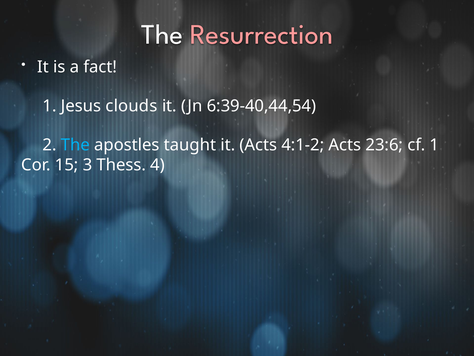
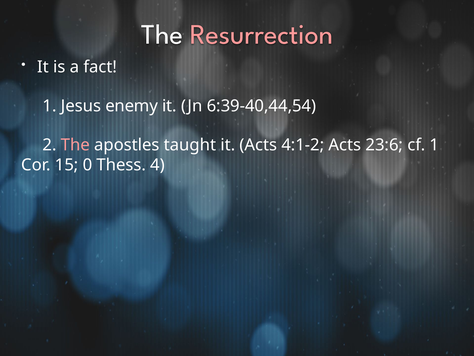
clouds: clouds -> enemy
The at (75, 145) colour: light blue -> pink
3: 3 -> 0
